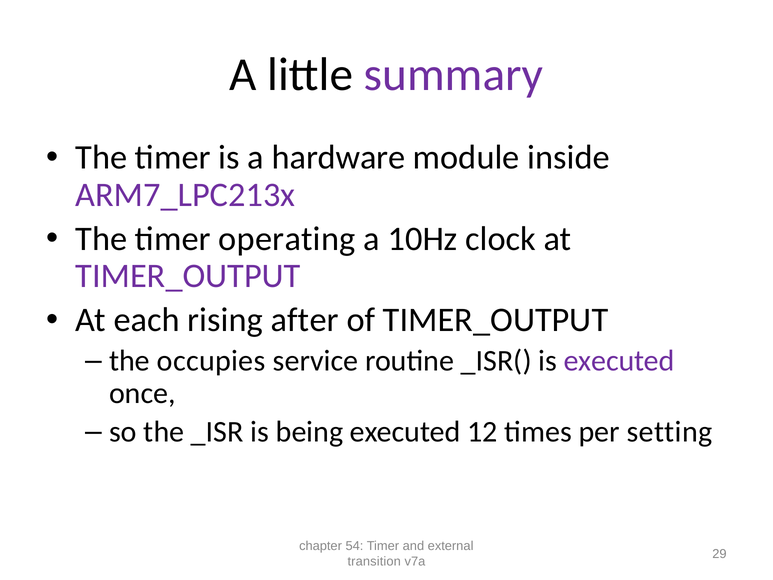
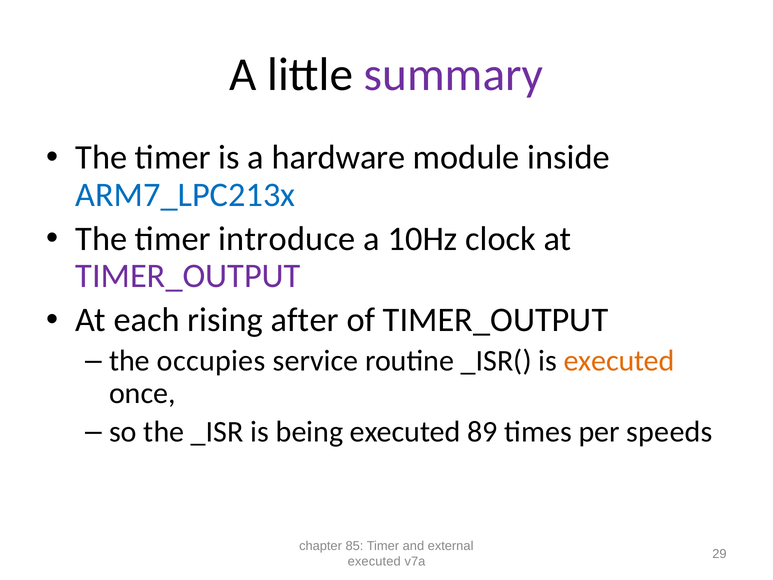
ARM7_LPC213x colour: purple -> blue
operating: operating -> introduce
executed at (619, 361) colour: purple -> orange
12: 12 -> 89
setting: setting -> speeds
54: 54 -> 85
transition at (374, 561): transition -> executed
